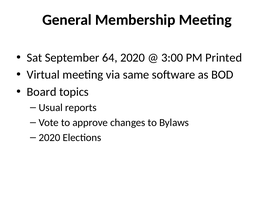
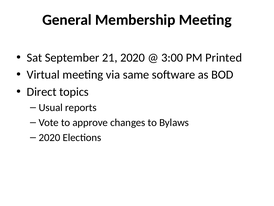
64: 64 -> 21
Board: Board -> Direct
